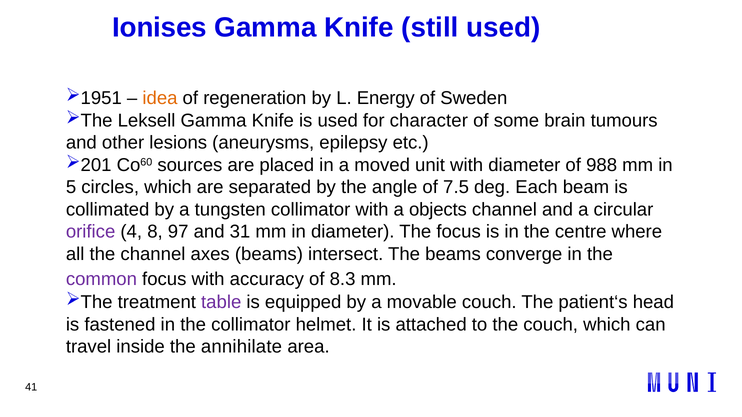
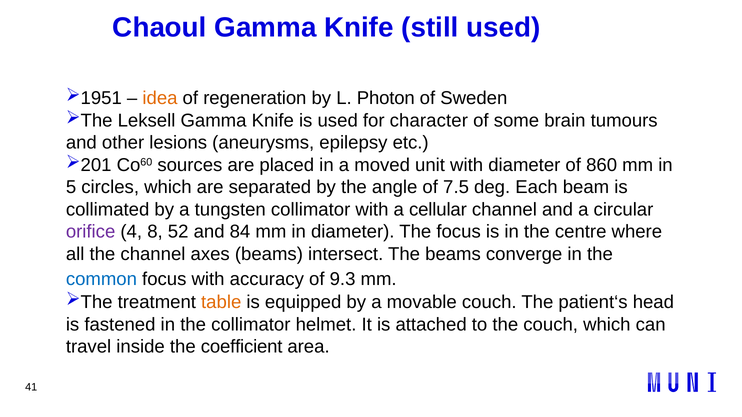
Ionises: Ionises -> Chaoul
Energy: Energy -> Photon
988: 988 -> 860
objects: objects -> cellular
97: 97 -> 52
31: 31 -> 84
common colour: purple -> blue
8.3: 8.3 -> 9.3
table colour: purple -> orange
annihilate: annihilate -> coefficient
